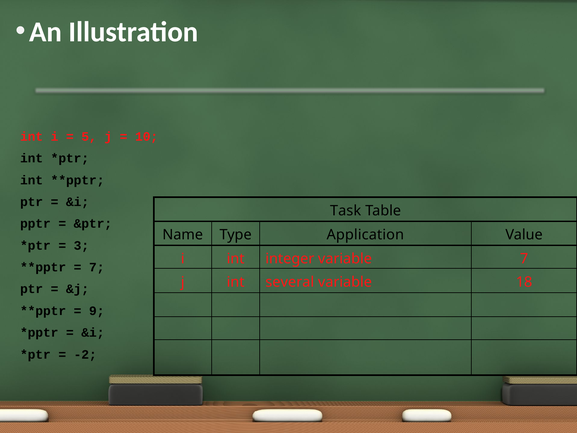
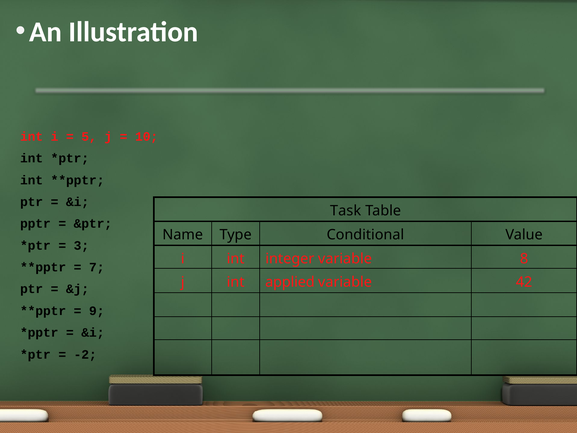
Application: Application -> Conditional
variable 7: 7 -> 8
several: several -> applied
18: 18 -> 42
